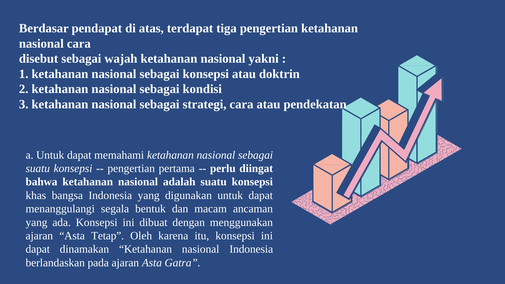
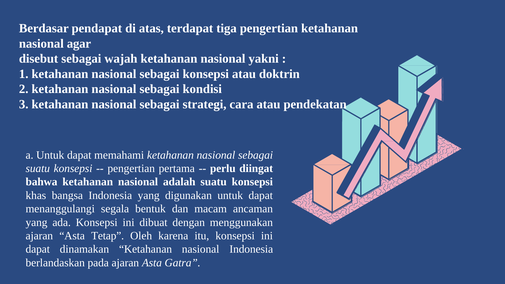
nasional cara: cara -> agar
